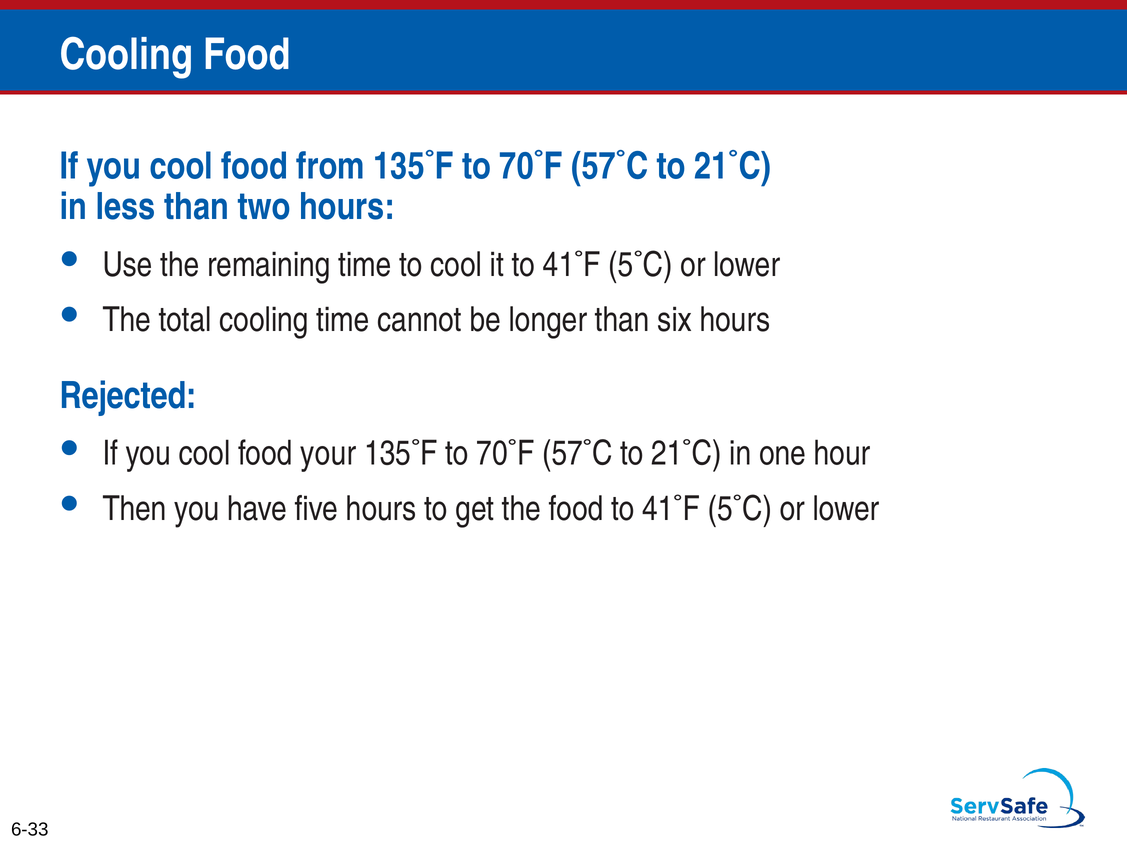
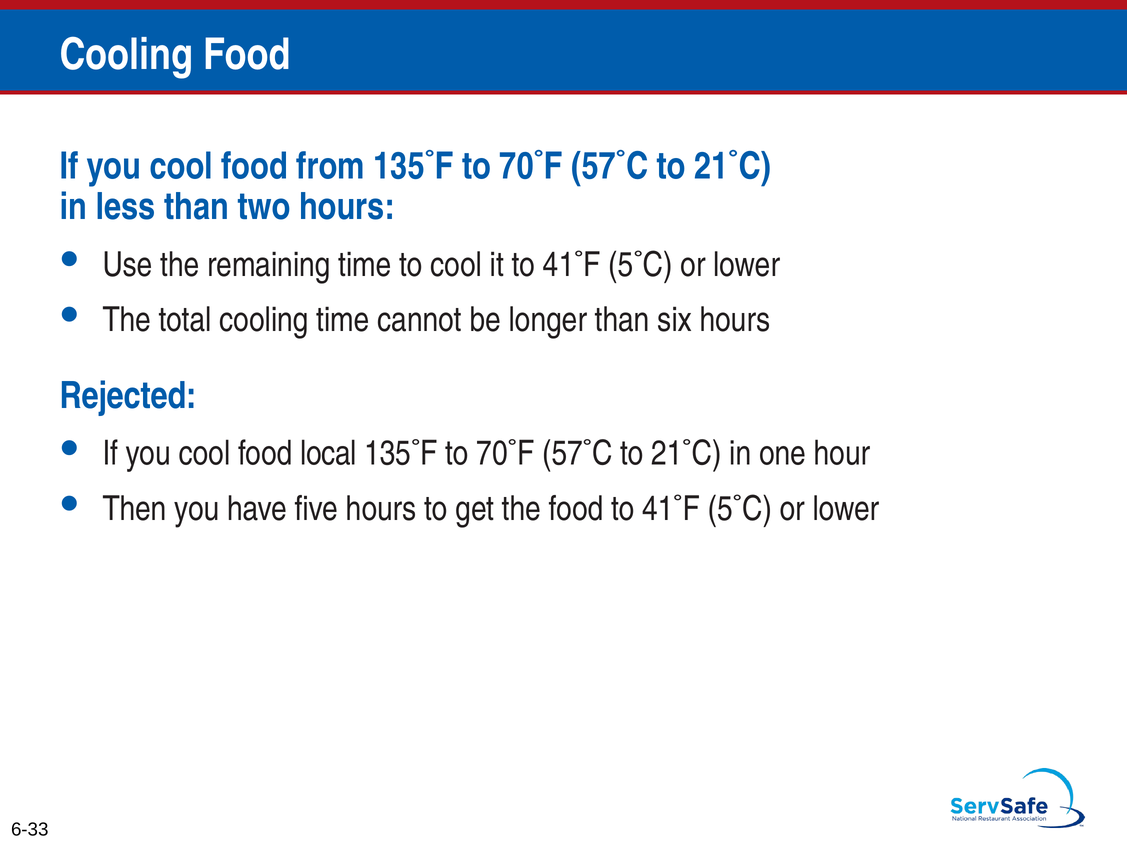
your: your -> local
